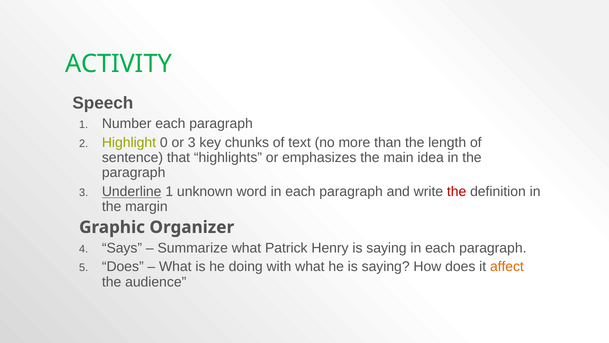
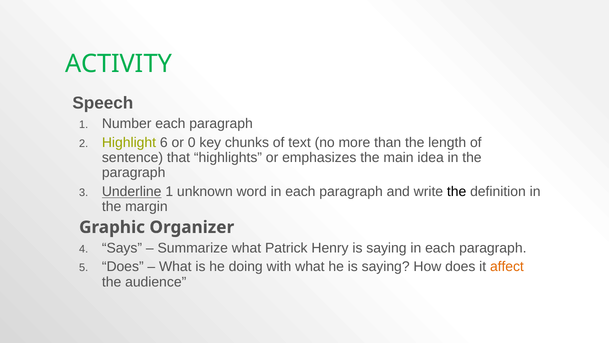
0: 0 -> 6
or 3: 3 -> 0
the at (457, 191) colour: red -> black
